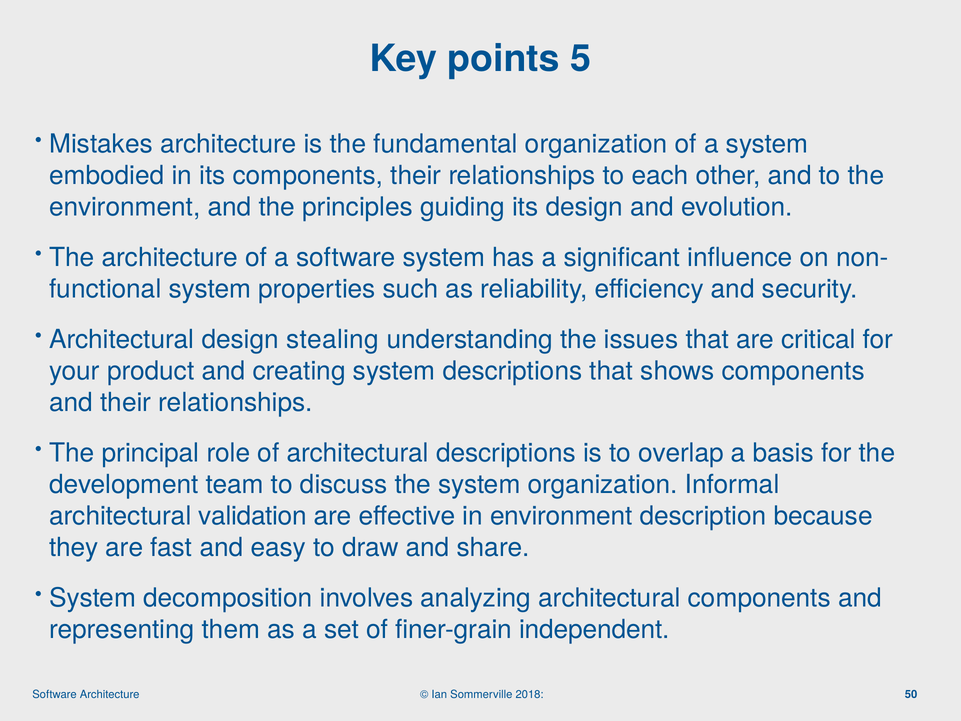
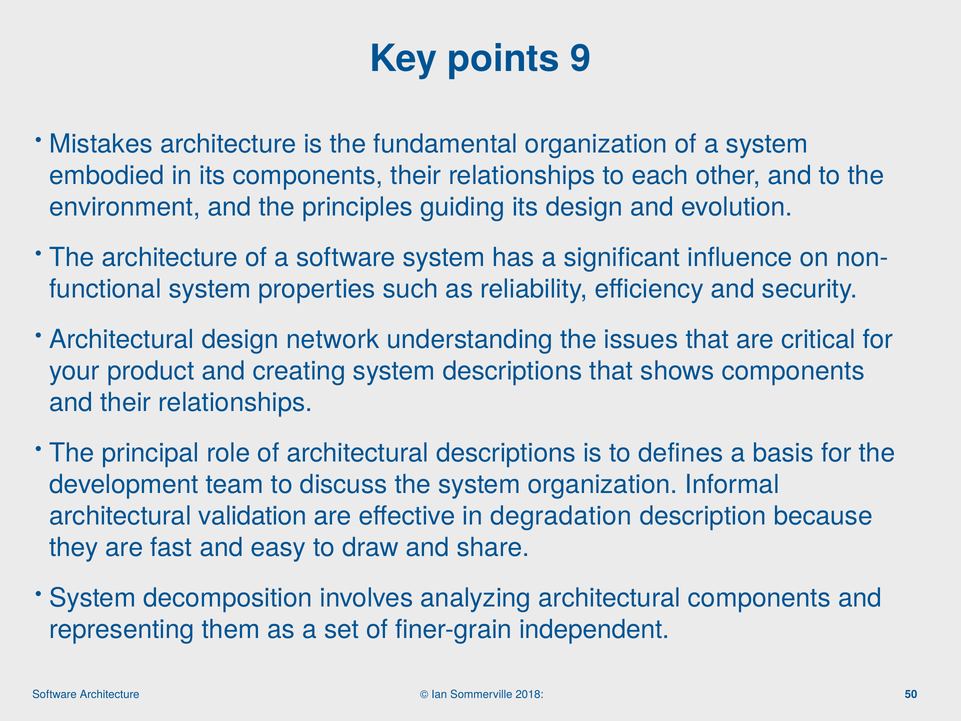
5: 5 -> 9
stealing: stealing -> network
overlap: overlap -> defines
in environment: environment -> degradation
